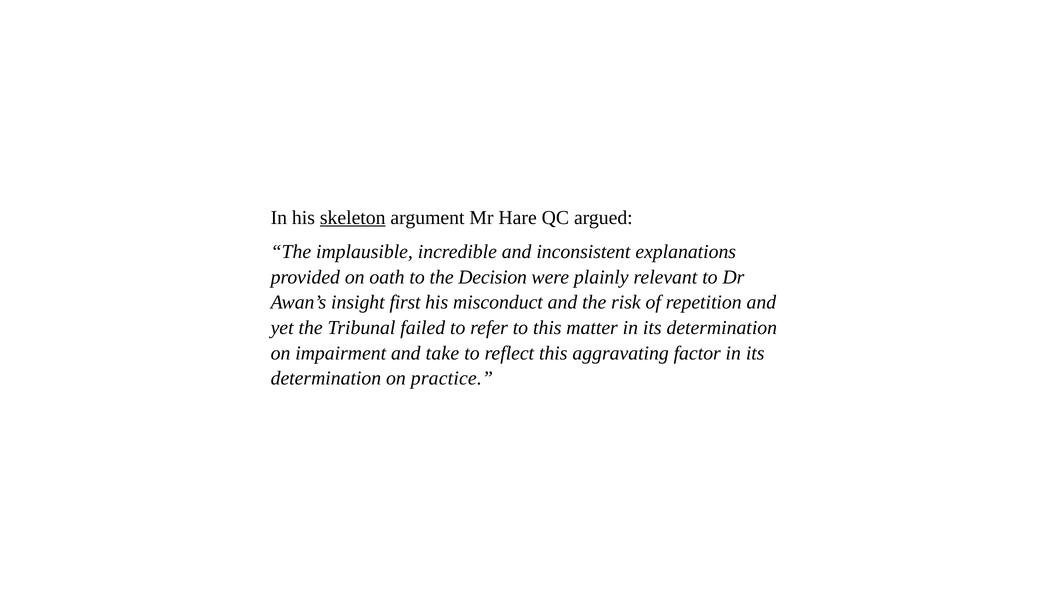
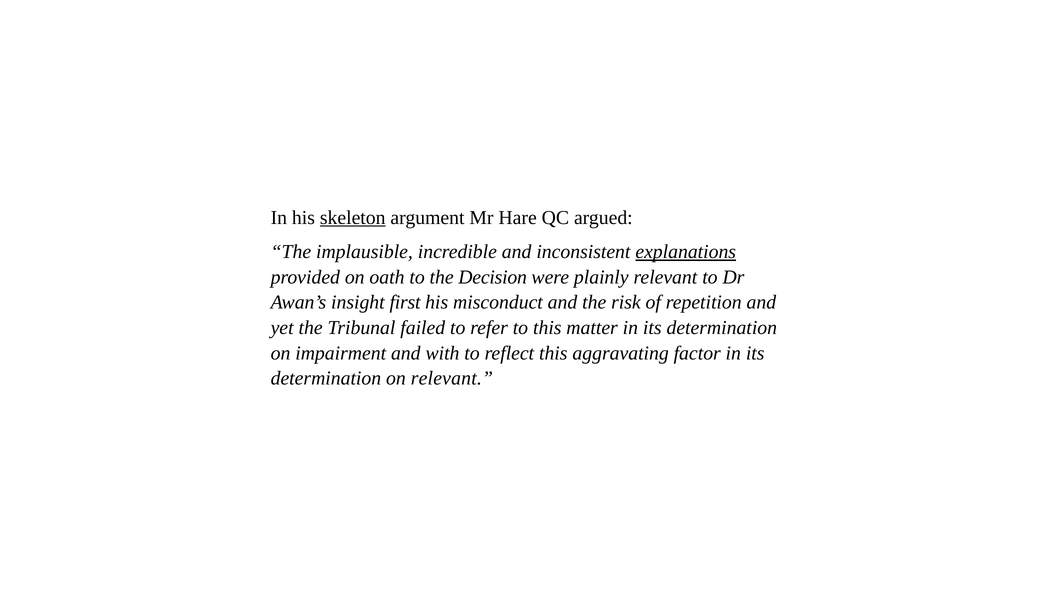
explanations underline: none -> present
take: take -> with
on practice: practice -> relevant
